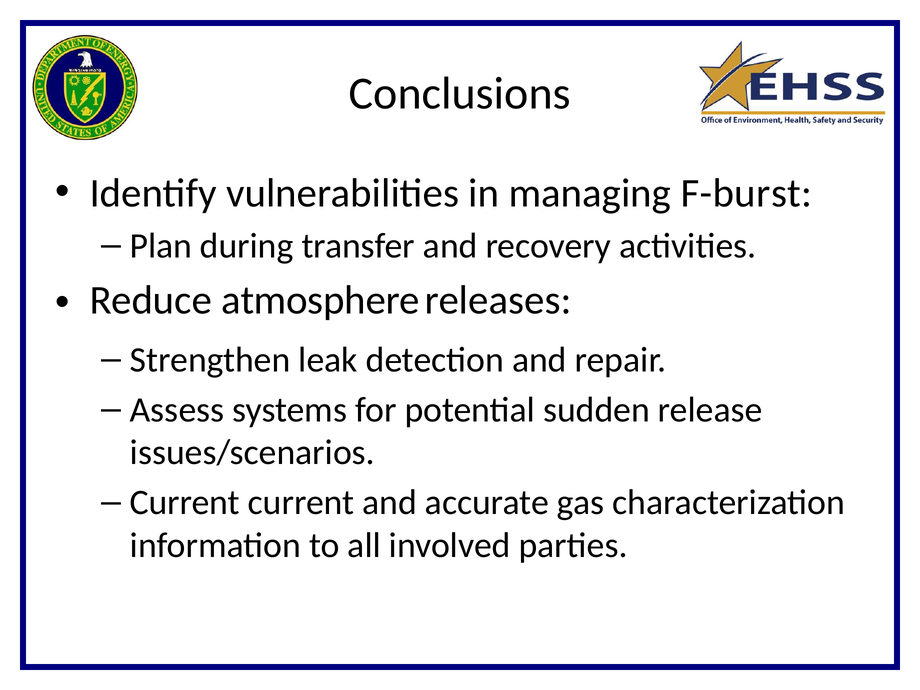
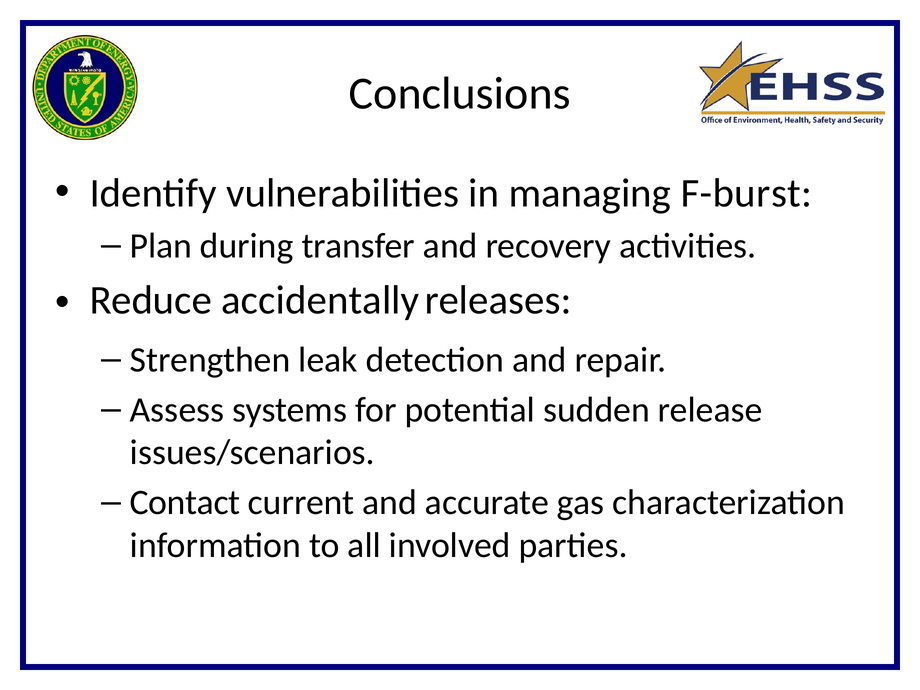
atmosphere: atmosphere -> accidentally
Current at (185, 503): Current -> Contact
